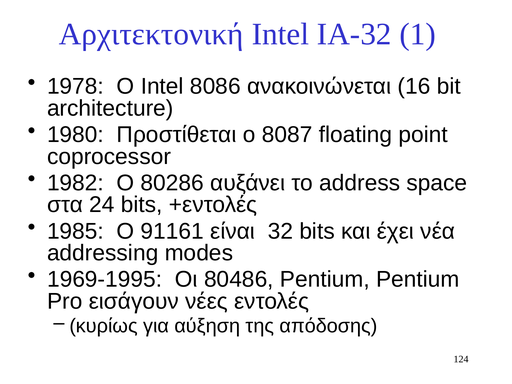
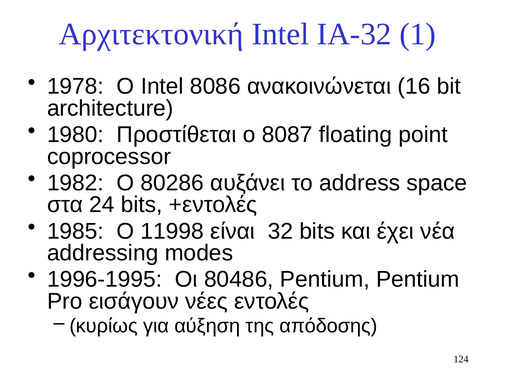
91161: 91161 -> 11998
1969-1995: 1969-1995 -> 1996-1995
